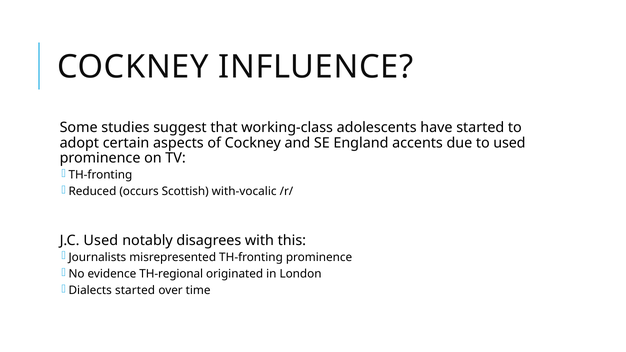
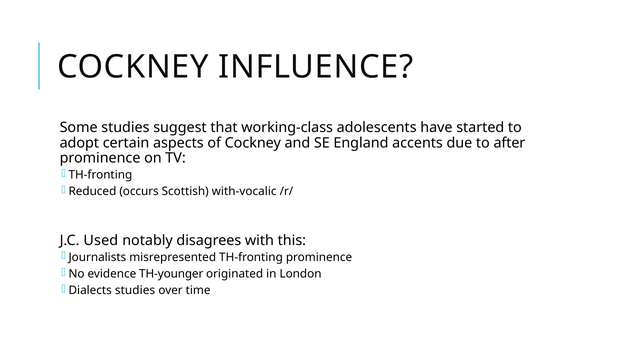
to used: used -> after
TH-regional: TH-regional -> TH-younger
Dialects started: started -> studies
